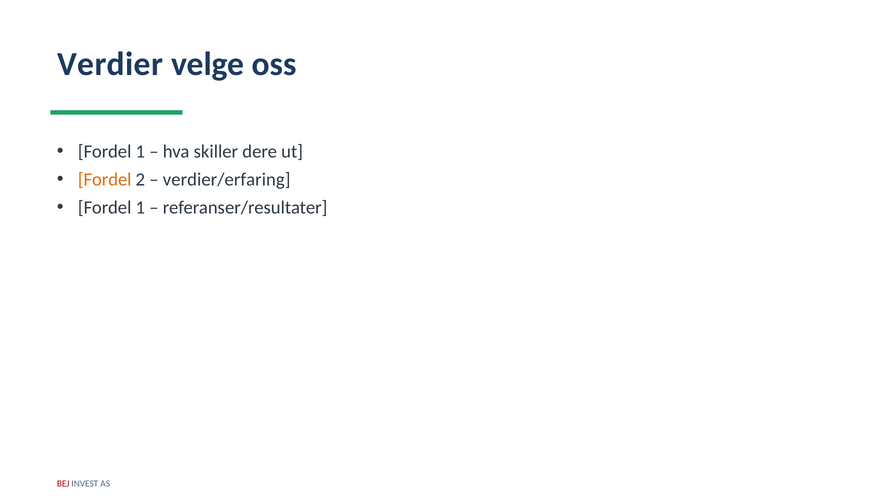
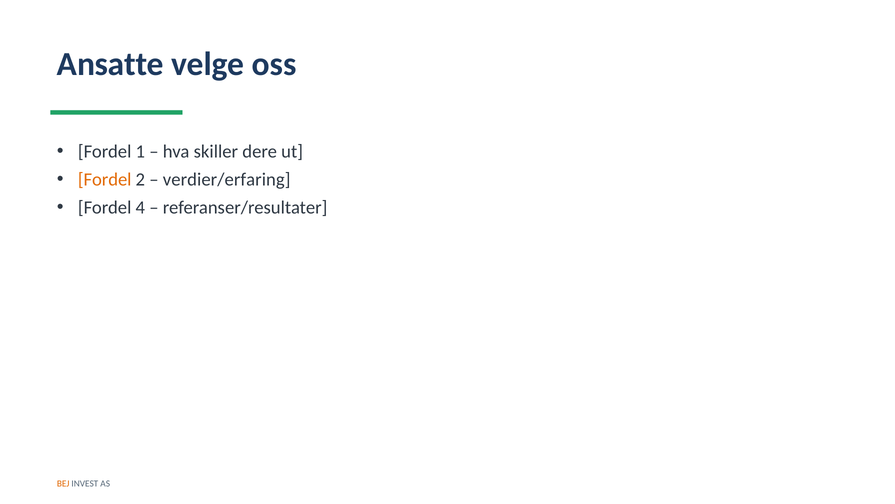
Verdier: Verdier -> Ansatte
1 at (140, 208): 1 -> 4
BEJ colour: red -> orange
